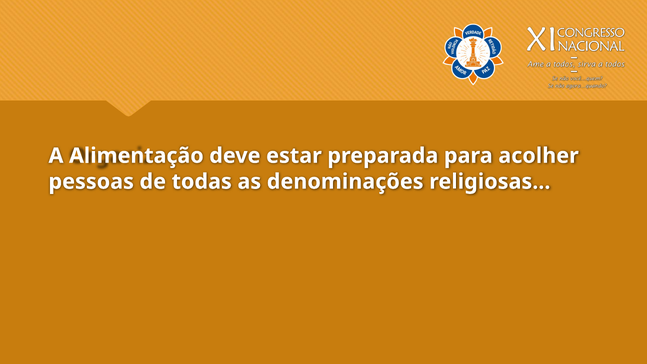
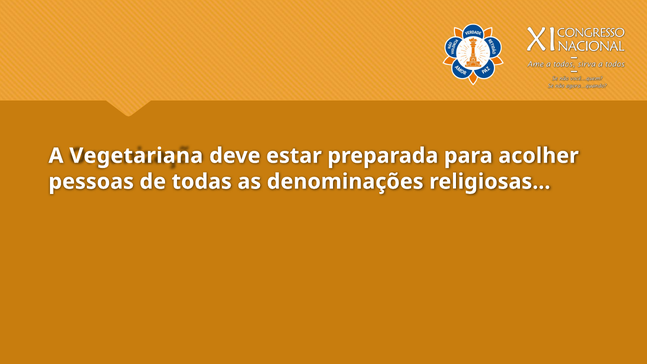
Alimentação: Alimentação -> Vegetariana
